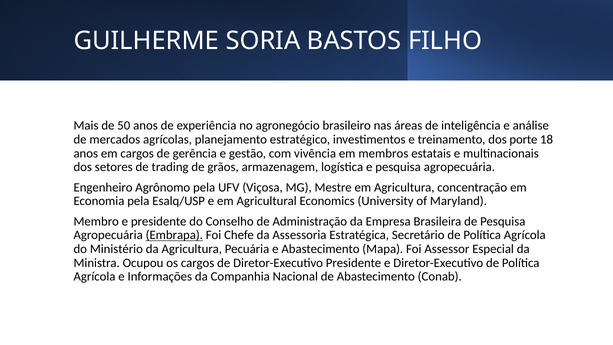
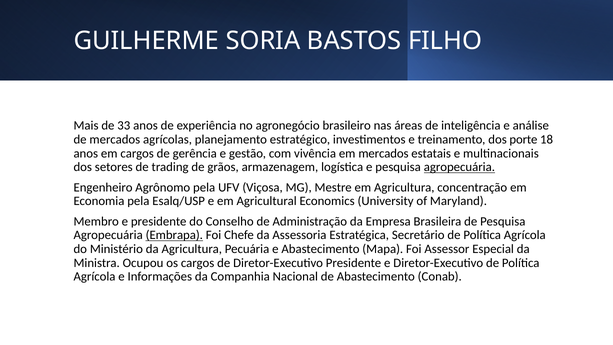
50: 50 -> 33
em membros: membros -> mercados
agropecuária at (459, 167) underline: none -> present
